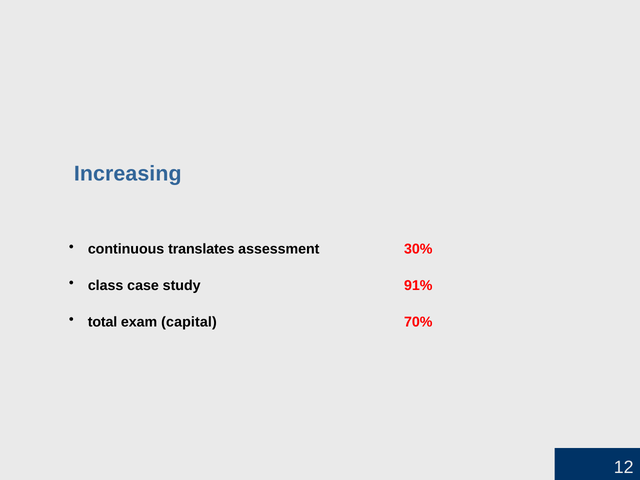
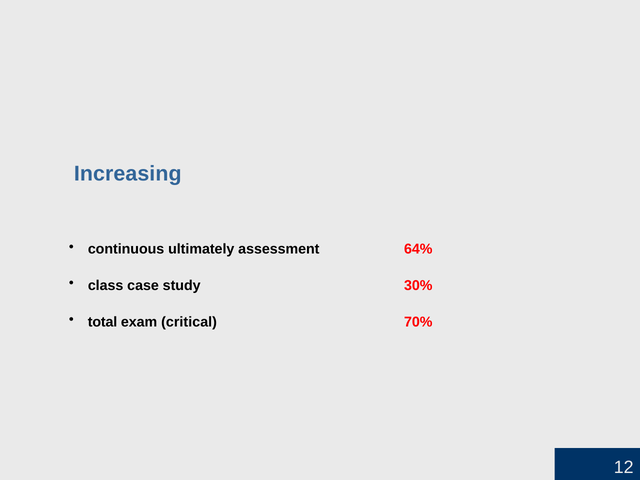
translates: translates -> ultimately
30%: 30% -> 64%
91%: 91% -> 30%
capital: capital -> critical
